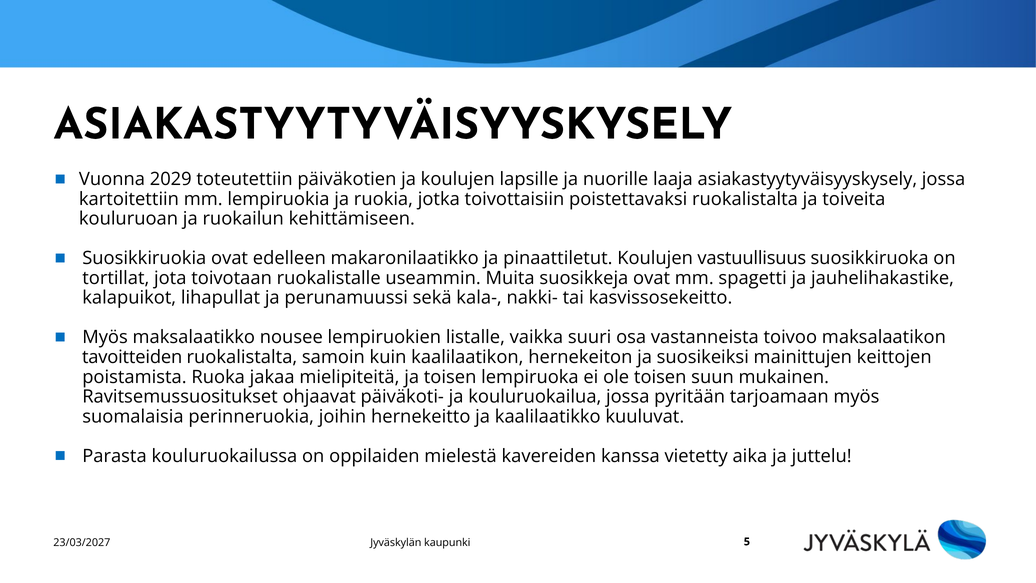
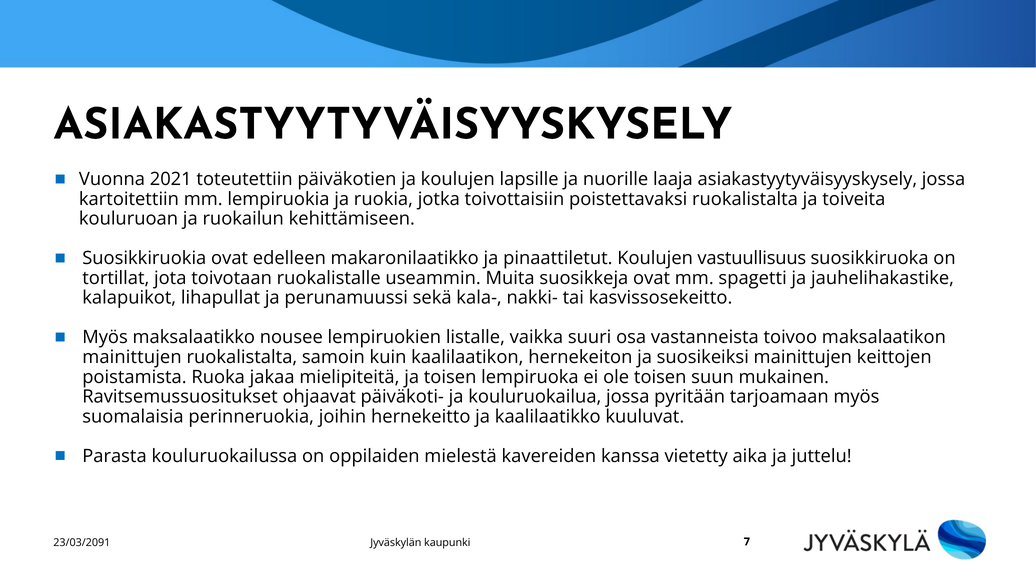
2029: 2029 -> 2021
tavoitteiden at (132, 357): tavoitteiden -> mainittujen
23/03/2027: 23/03/2027 -> 23/03/2091
5: 5 -> 7
